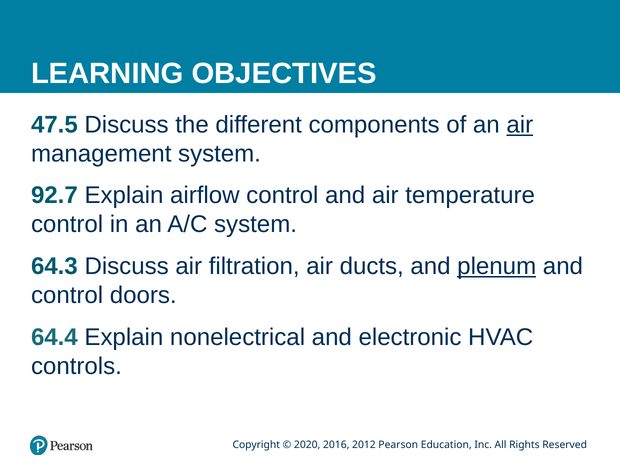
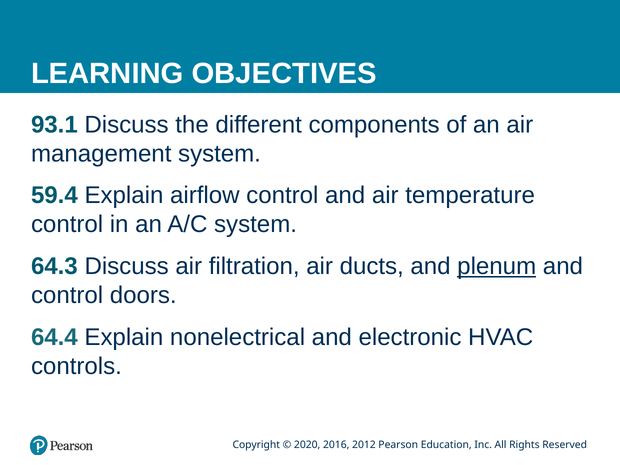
47.5: 47.5 -> 93.1
air at (520, 125) underline: present -> none
92.7: 92.7 -> 59.4
